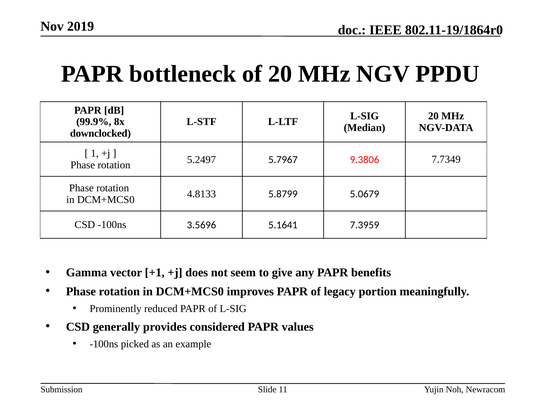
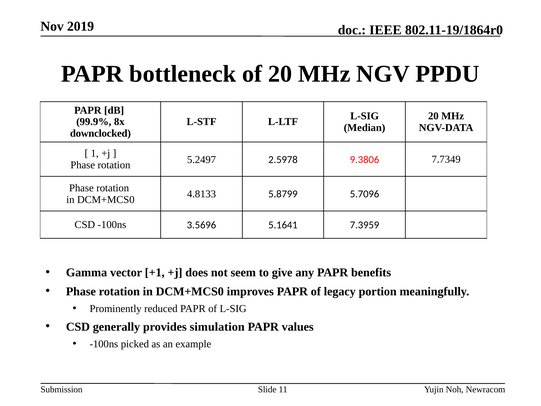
5.7967: 5.7967 -> 2.5978
5.0679: 5.0679 -> 5.7096
considered: considered -> simulation
